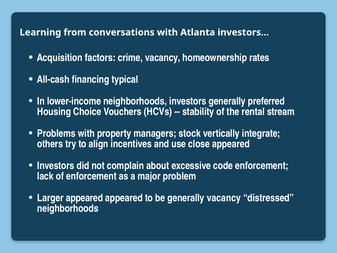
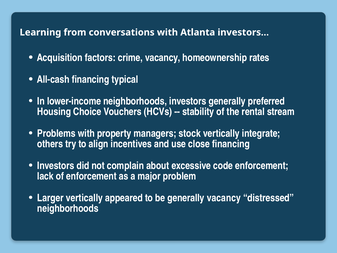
close appeared: appeared -> financing
Larger appeared: appeared -> vertically
